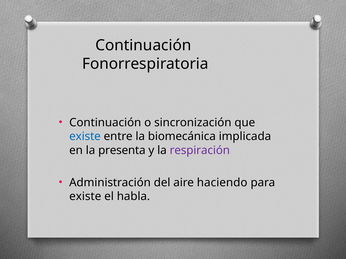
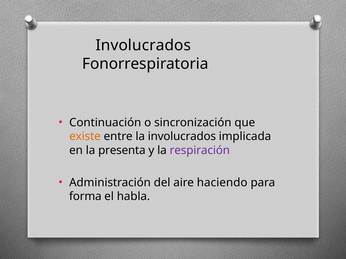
Continuación at (143, 46): Continuación -> Involucrados
existe at (85, 137) colour: blue -> orange
la biomecánica: biomecánica -> involucrados
existe at (85, 197): existe -> forma
